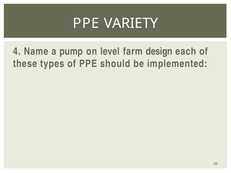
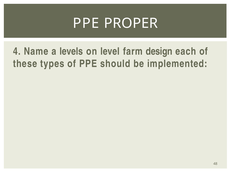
VARIETY: VARIETY -> PROPER
pump: pump -> levels
